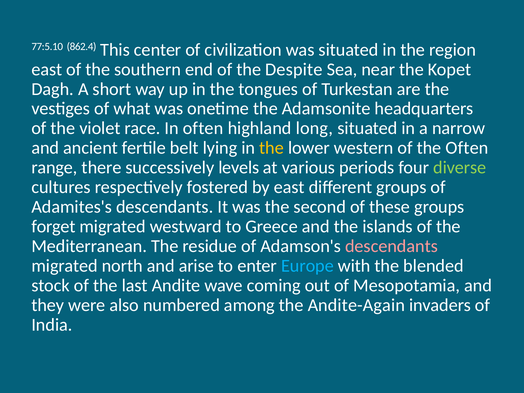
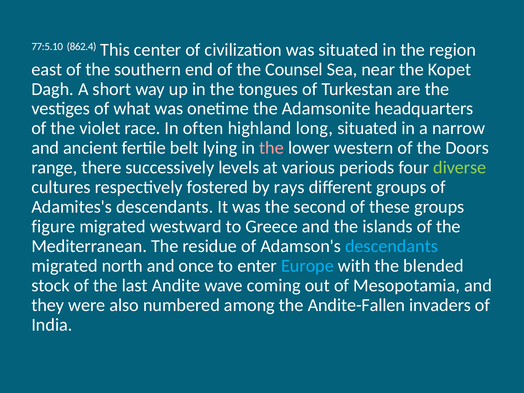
Despite: Despite -> Counsel
the at (272, 148) colour: yellow -> pink
the Often: Often -> Doors
by east: east -> rays
forget: forget -> figure
descendants at (391, 246) colour: pink -> light blue
arise: arise -> once
Andite-Again: Andite-Again -> Andite-Fallen
